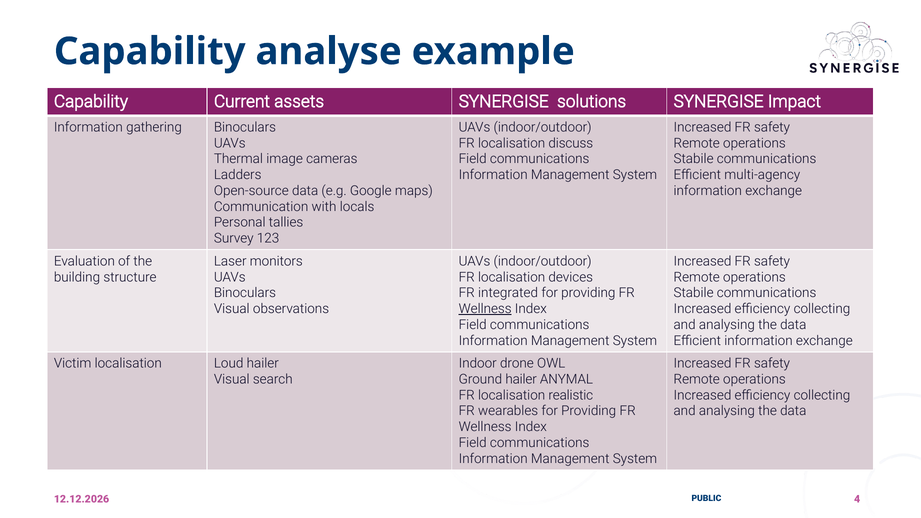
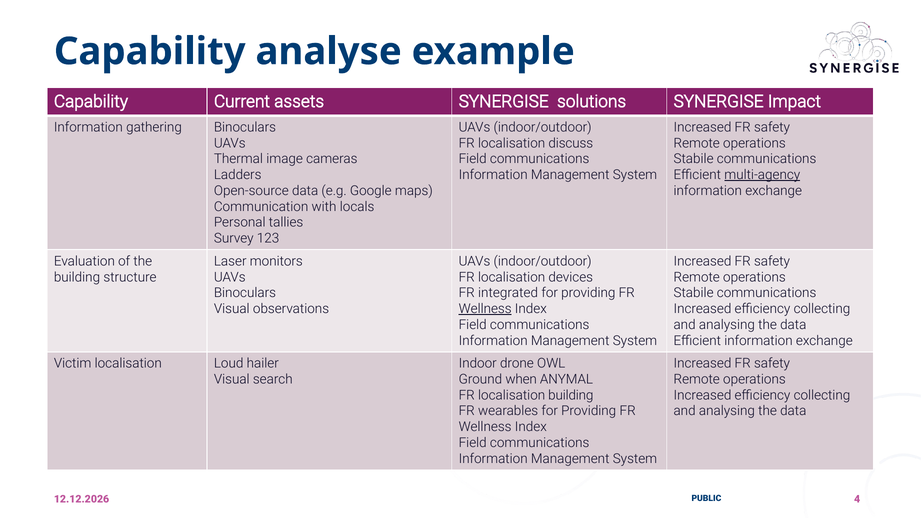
multi-agency underline: none -> present
Ground hailer: hailer -> when
localisation realistic: realistic -> building
